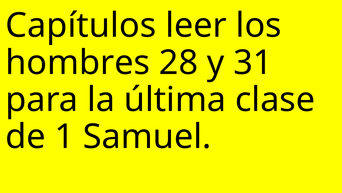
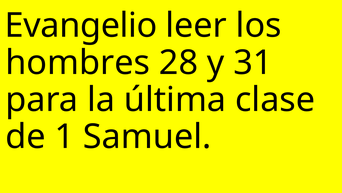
Capítulos: Capítulos -> Evangelio
